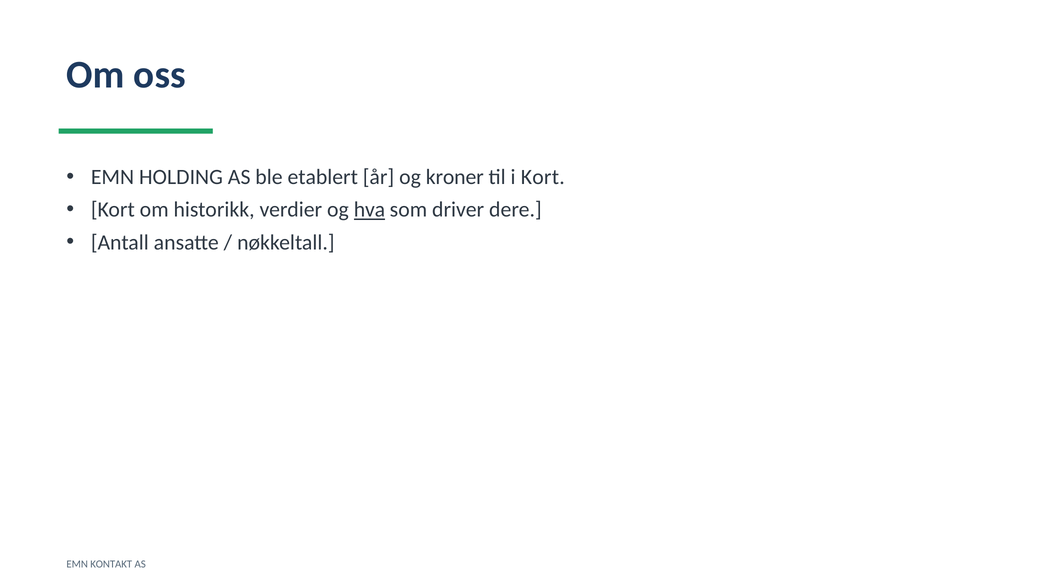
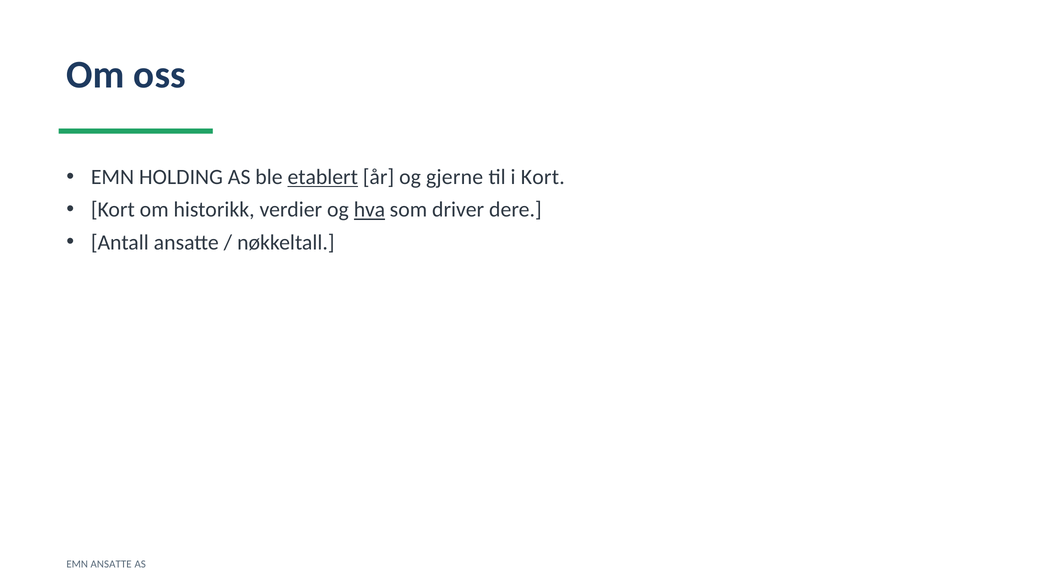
etablert underline: none -> present
kroner: kroner -> gjerne
EMN KONTAKT: KONTAKT -> ANSATTE
